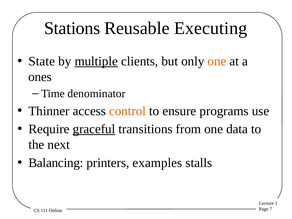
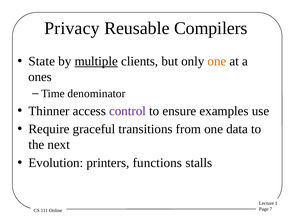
Stations: Stations -> Privacy
Executing: Executing -> Compilers
control colour: orange -> purple
programs: programs -> examples
graceful underline: present -> none
Balancing: Balancing -> Evolution
examples: examples -> functions
